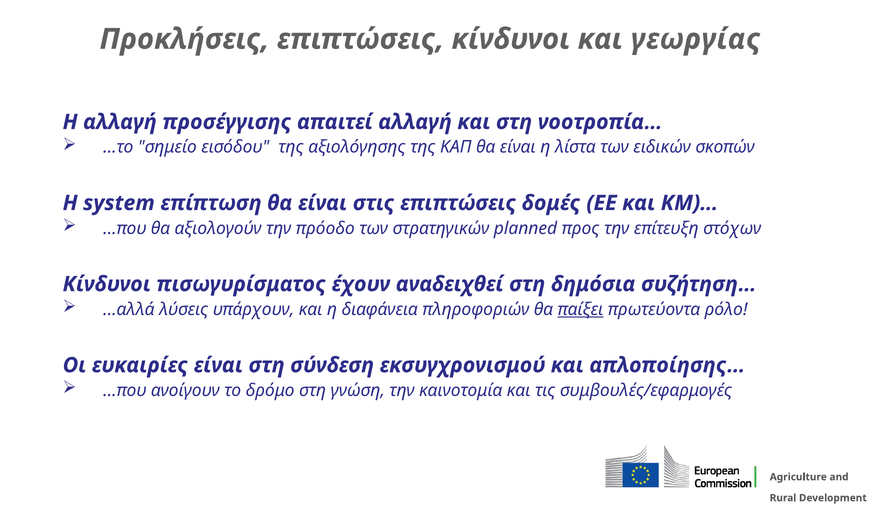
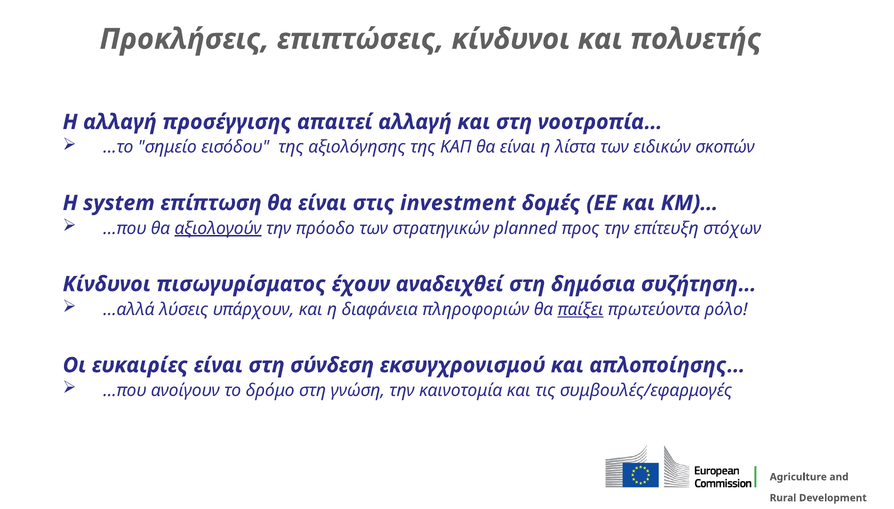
γεωργίας: γεωργίας -> πολυετής
στις επιπτώσεις: επιπτώσεις -> investment
αξιολογούν underline: none -> present
